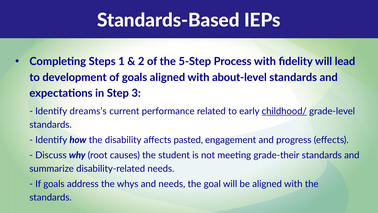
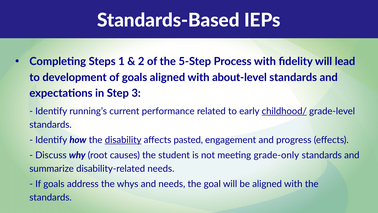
dreams’s: dreams’s -> running’s
disability underline: none -> present
grade-their: grade-their -> grade-only
